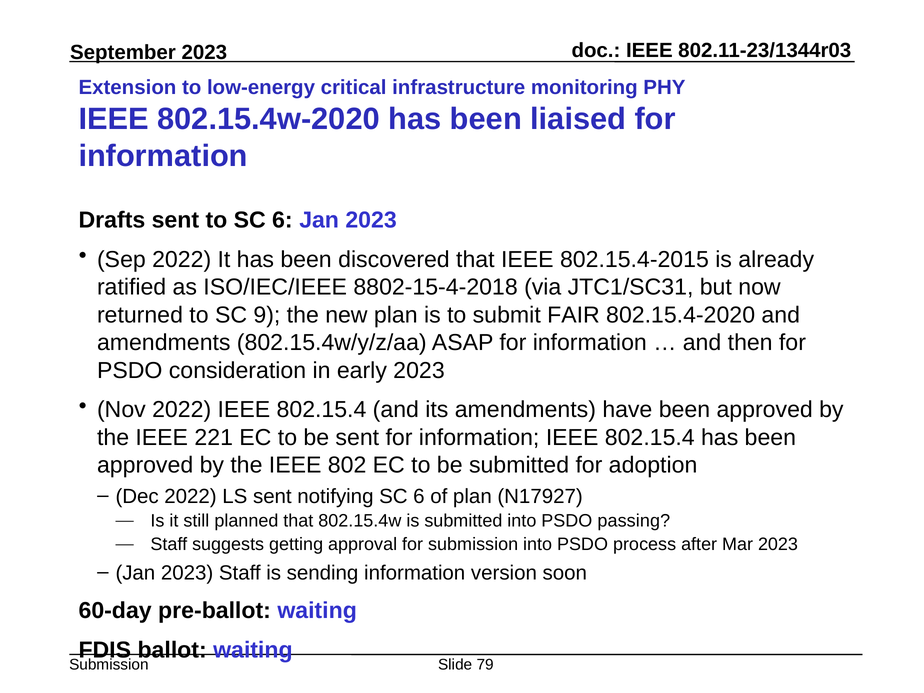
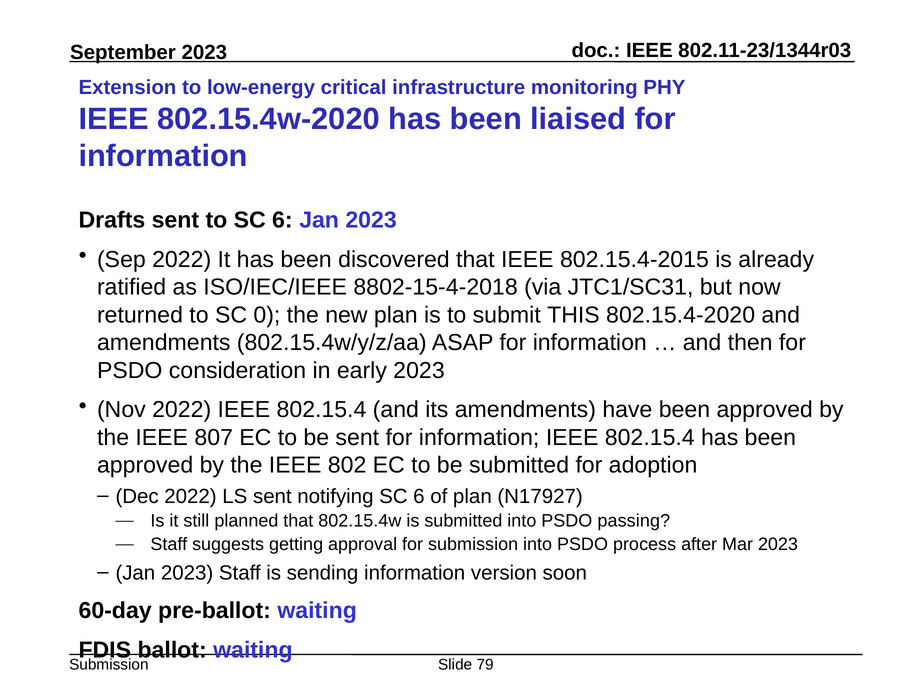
9: 9 -> 0
FAIR: FAIR -> THIS
221: 221 -> 807
